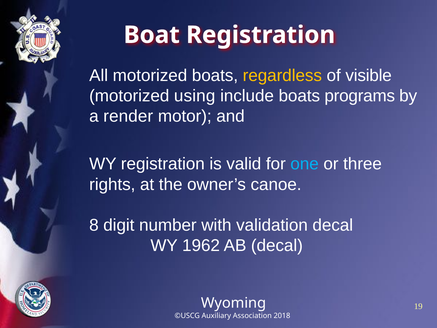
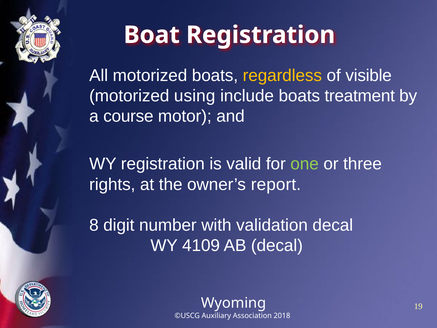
programs: programs -> treatment
render: render -> course
one colour: light blue -> light green
canoe: canoe -> report
1962: 1962 -> 4109
